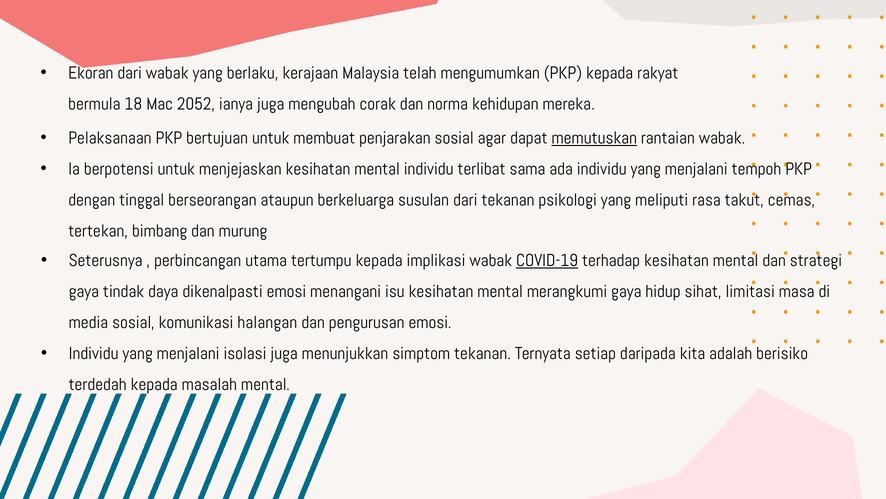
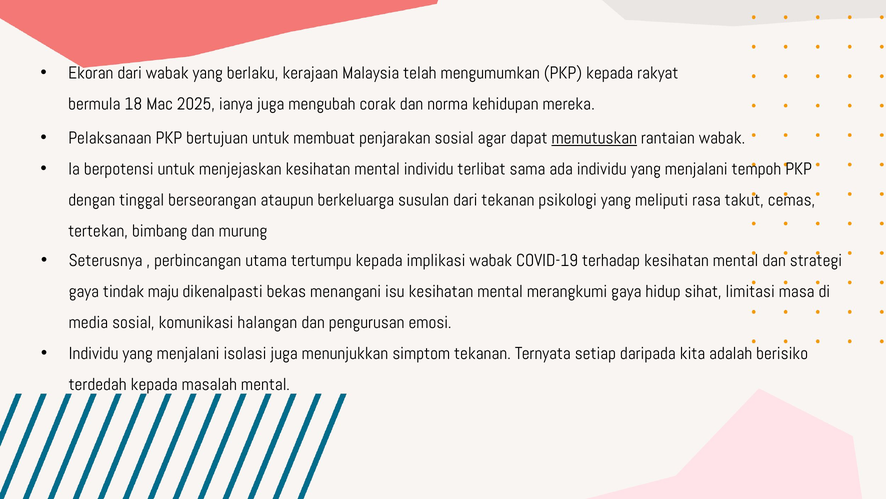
2052: 2052 -> 2025
COVID-19 underline: present -> none
daya: daya -> maju
dikenalpasti emosi: emosi -> bekas
